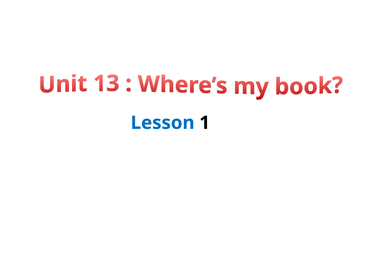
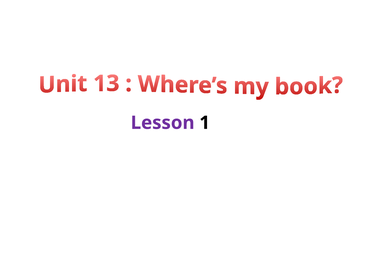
Lesson colour: blue -> purple
